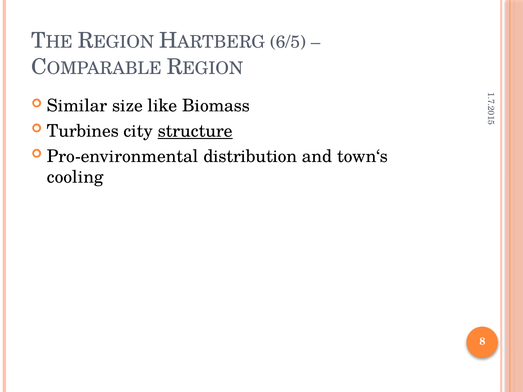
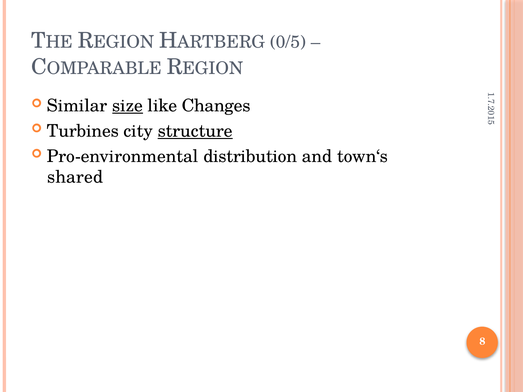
6/5: 6/5 -> 0/5
size underline: none -> present
Biomass: Biomass -> Changes
cooling: cooling -> shared
